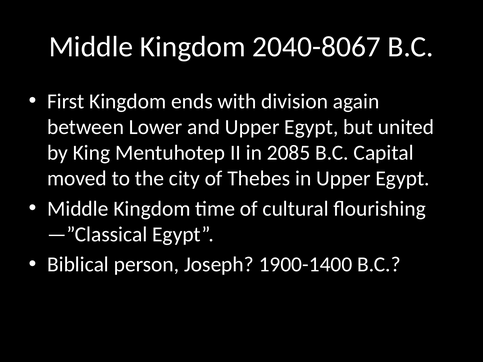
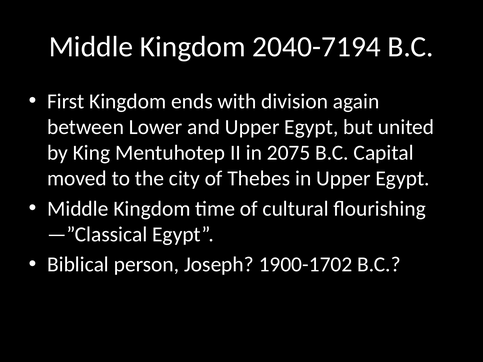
2040-8067: 2040-8067 -> 2040-7194
2085: 2085 -> 2075
1900-1400: 1900-1400 -> 1900-1702
